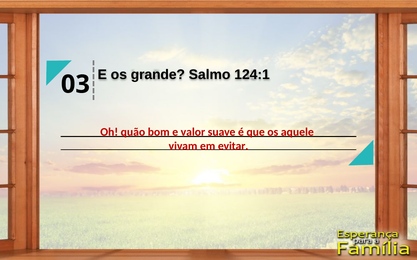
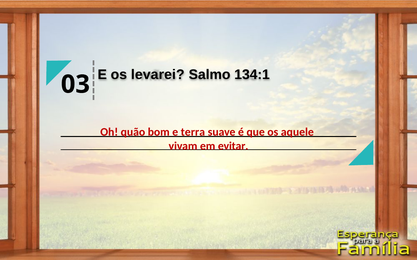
grande: grande -> levarei
124:1: 124:1 -> 134:1
valor: valor -> terra
